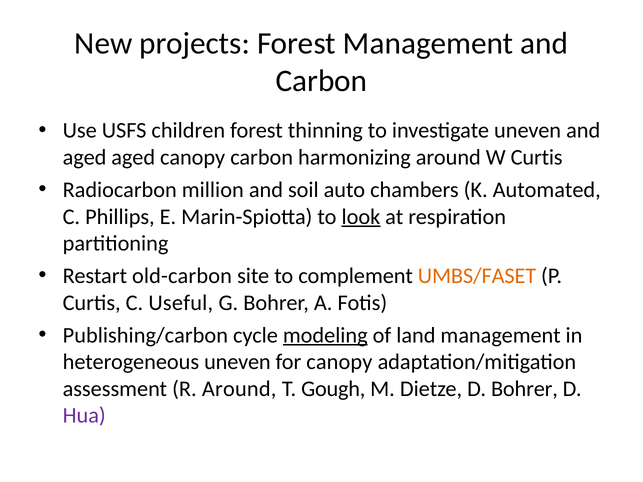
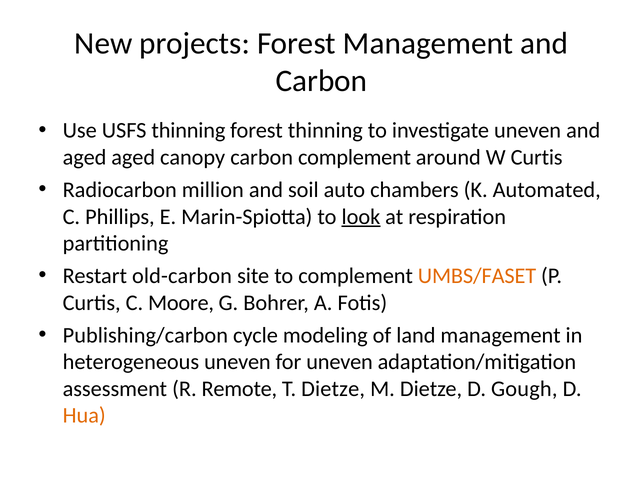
USFS children: children -> thinning
carbon harmonizing: harmonizing -> complement
Useful: Useful -> Moore
modeling underline: present -> none
for canopy: canopy -> uneven
R Around: Around -> Remote
T Gough: Gough -> Dietze
D Bohrer: Bohrer -> Gough
Hua colour: purple -> orange
